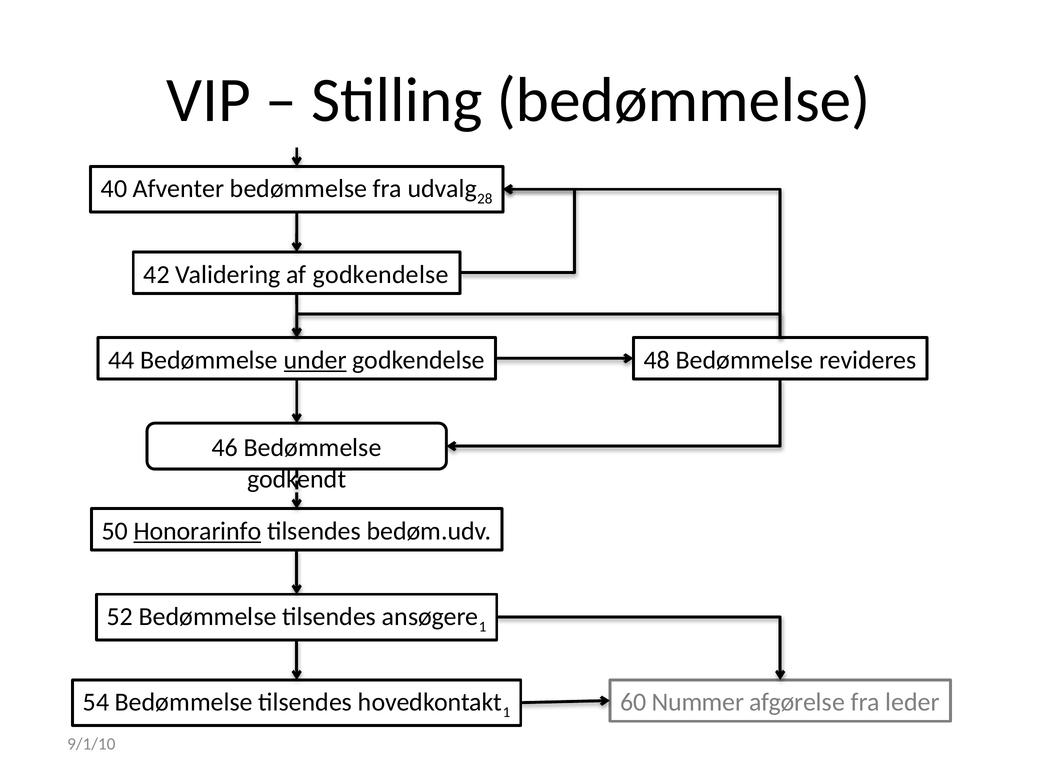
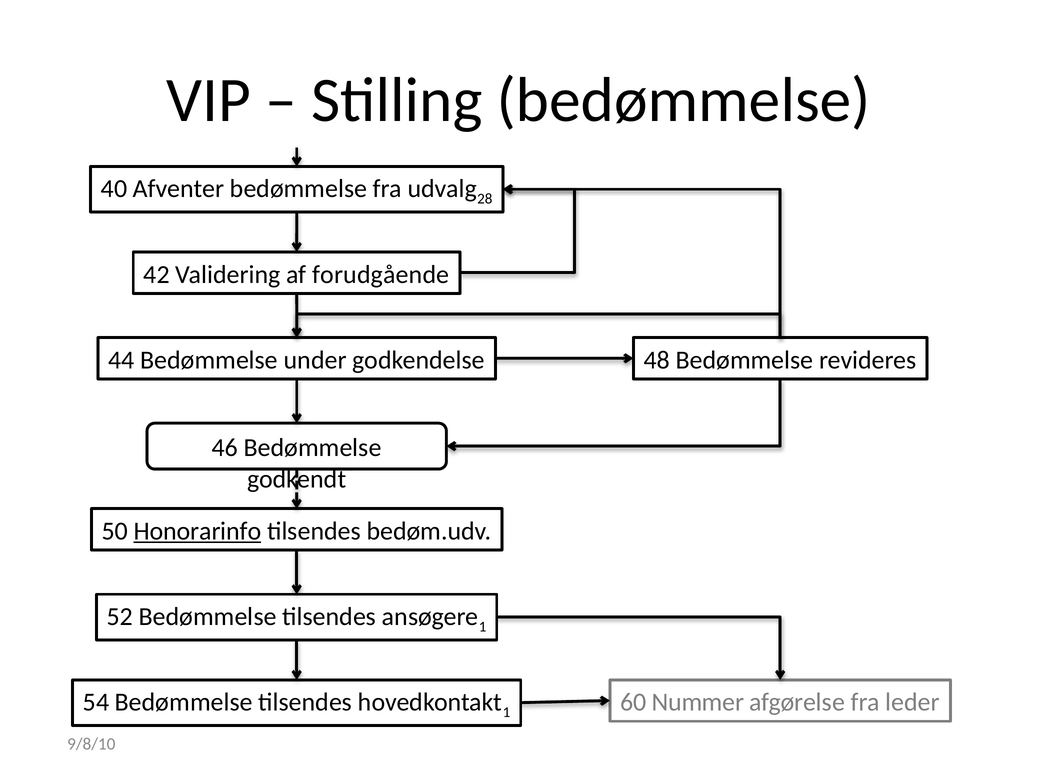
af godkendelse: godkendelse -> forudgående
under underline: present -> none
9/1/10: 9/1/10 -> 9/8/10
